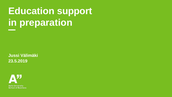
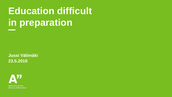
support: support -> difficult
